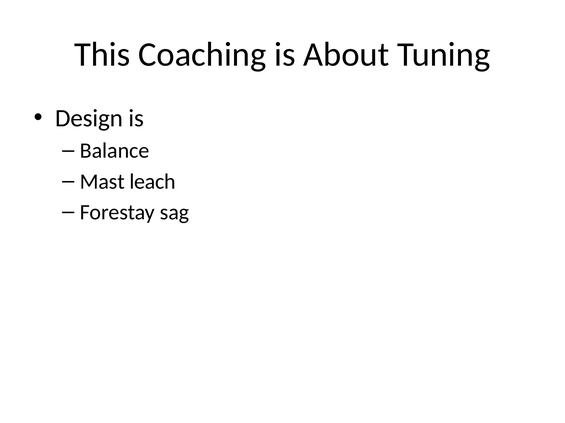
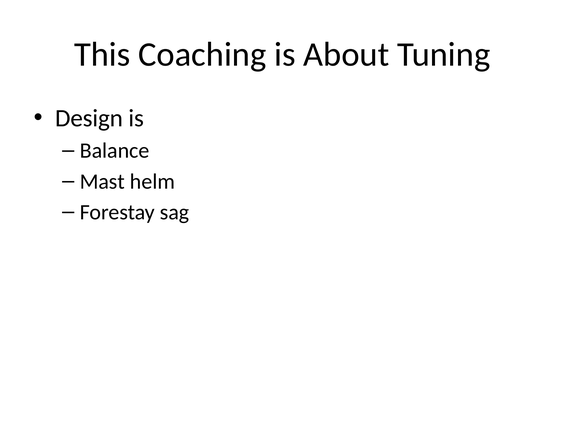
leach: leach -> helm
